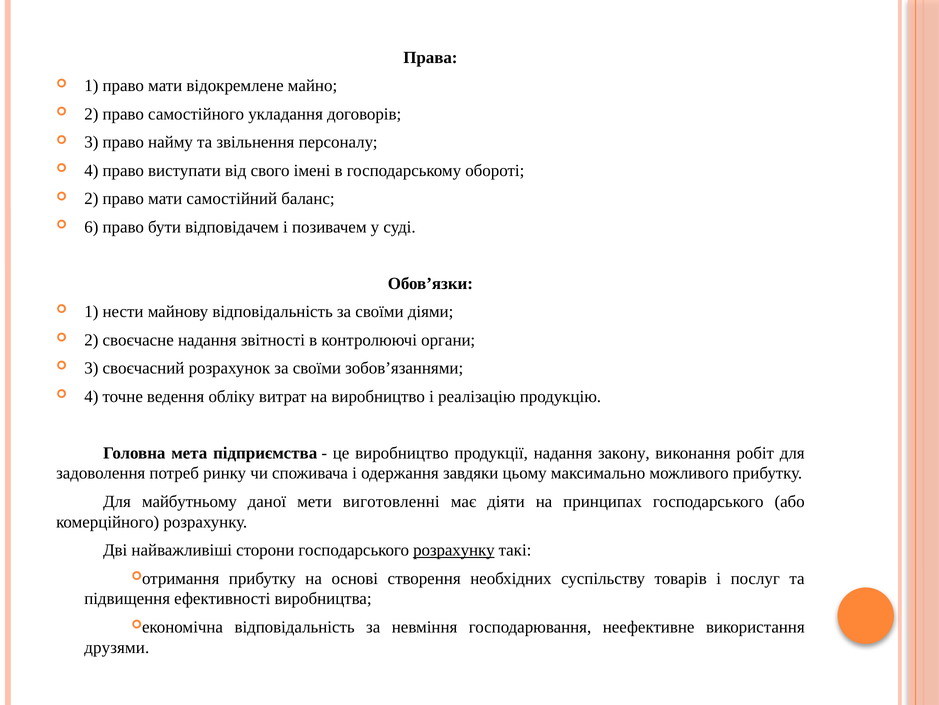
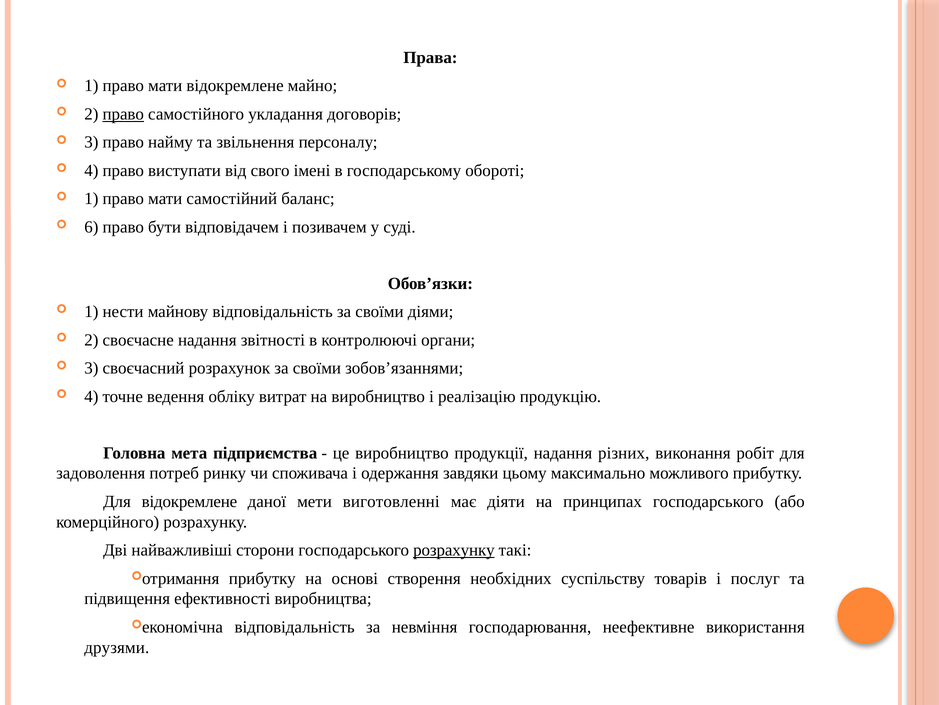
право at (123, 114) underline: none -> present
2 at (91, 199): 2 -> 1
закону: закону -> різних
Для майбутньому: майбутньому -> відокремлене
